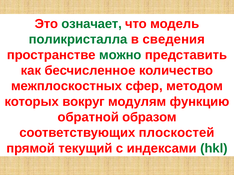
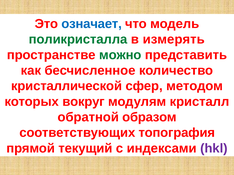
означает colour: green -> blue
сведения: сведения -> измерять
межплоскостных: межплоскостных -> кристаллической
функцию: функцию -> кристалл
плоскостей: плоскостей -> топография
hkl colour: green -> purple
